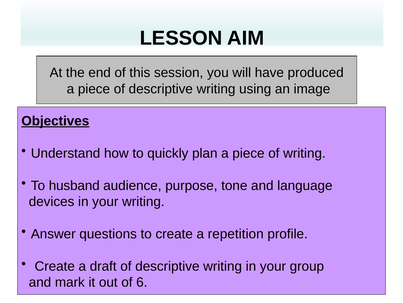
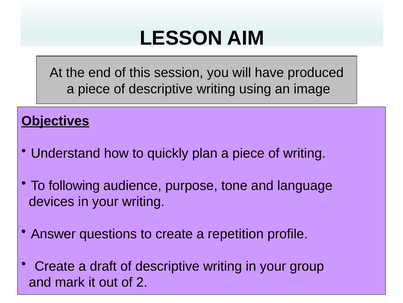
husband: husband -> following
6: 6 -> 2
